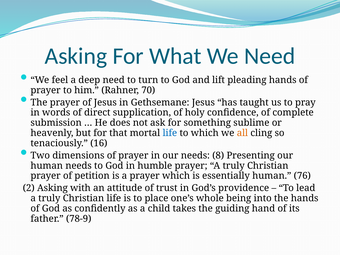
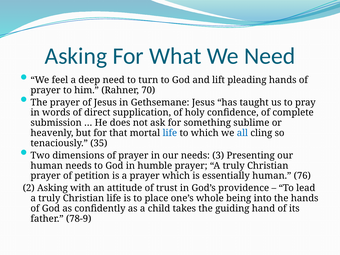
all colour: orange -> blue
16: 16 -> 35
8: 8 -> 3
